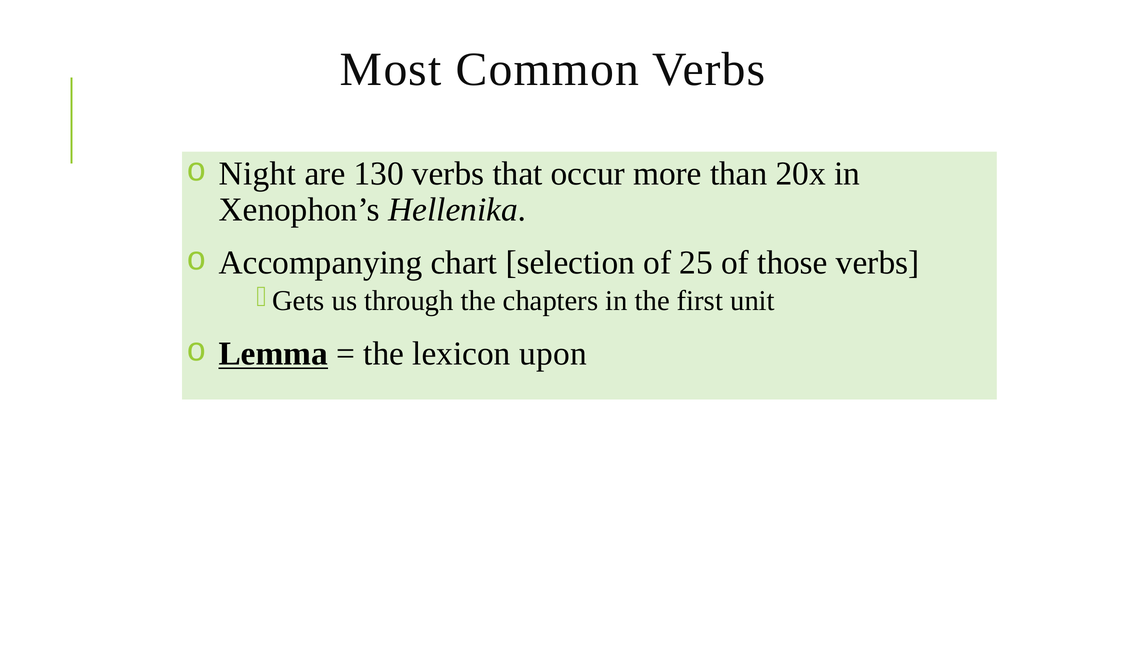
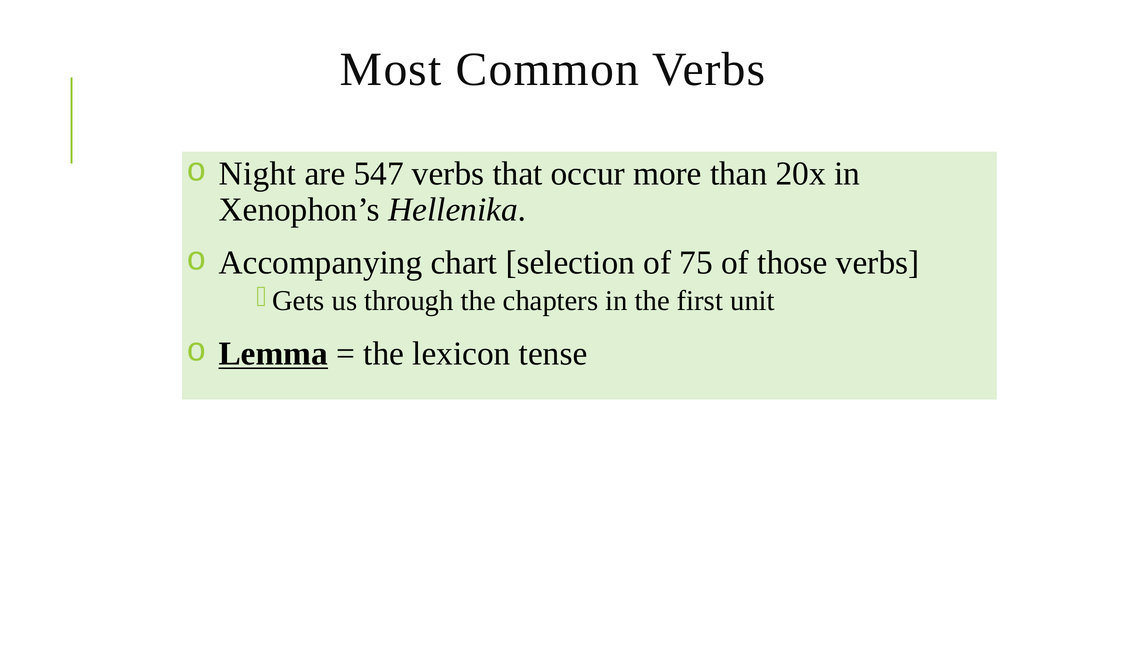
130: 130 -> 547
25: 25 -> 75
upon: upon -> tense
